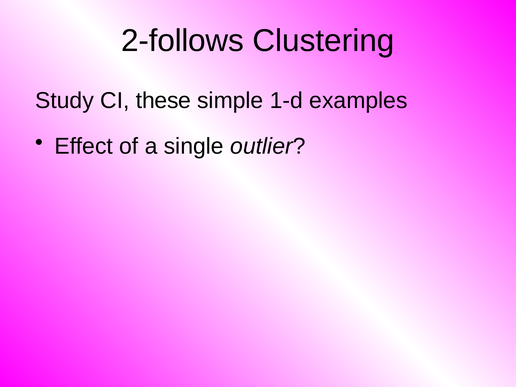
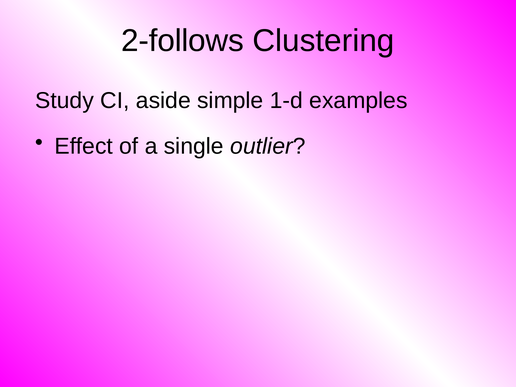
these: these -> aside
